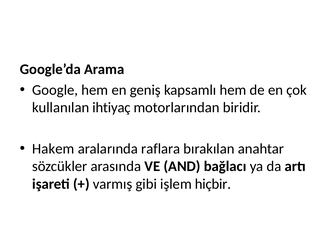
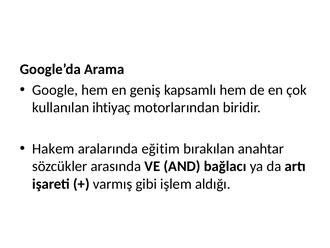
raflara: raflara -> eğitim
hiçbir: hiçbir -> aldığı
